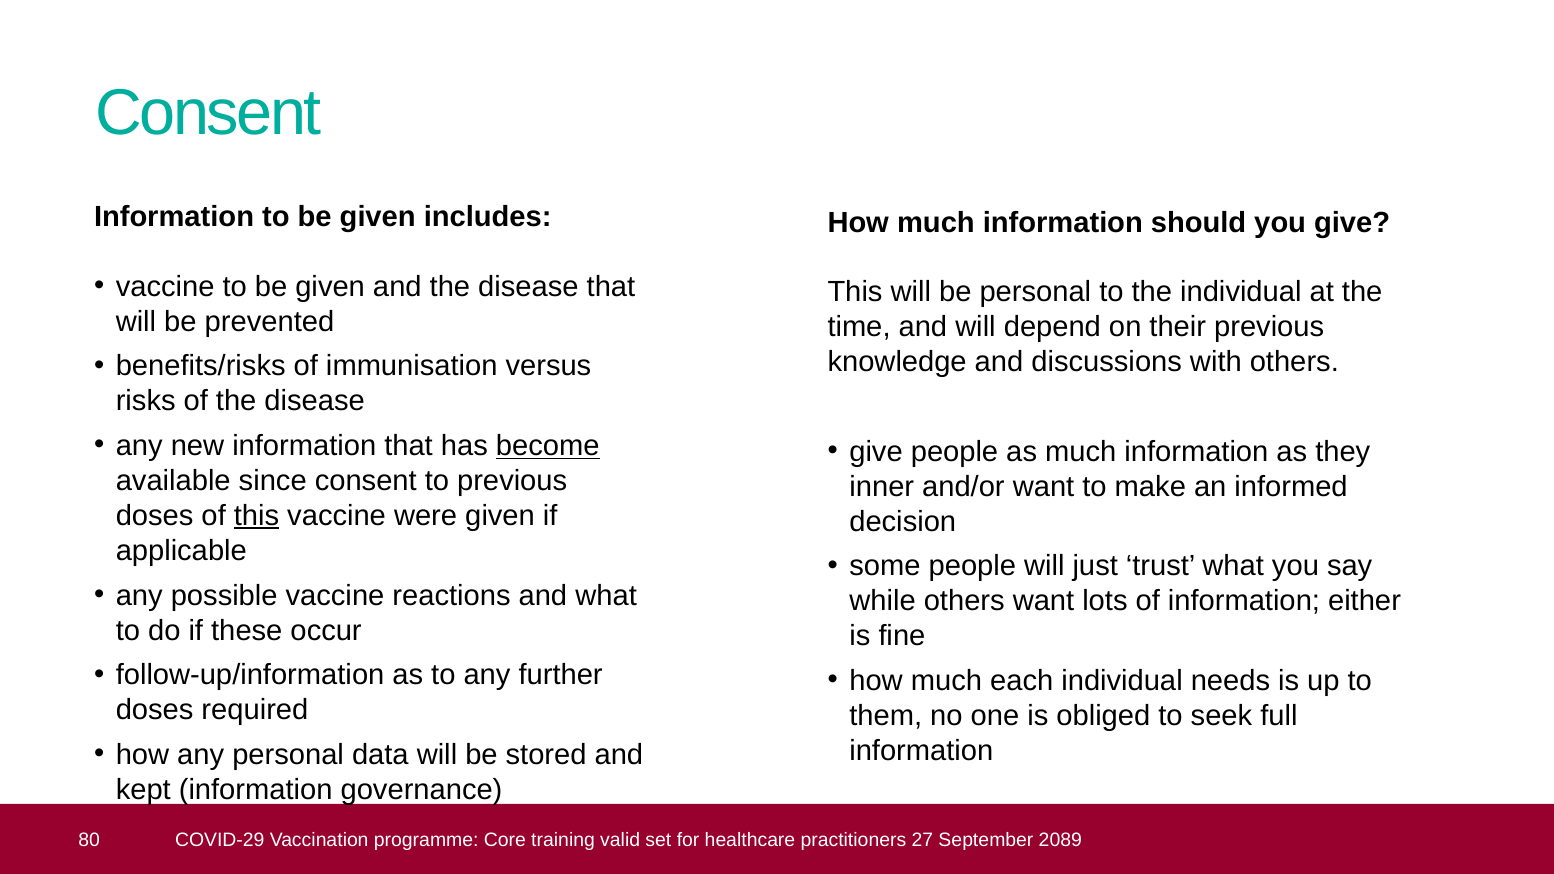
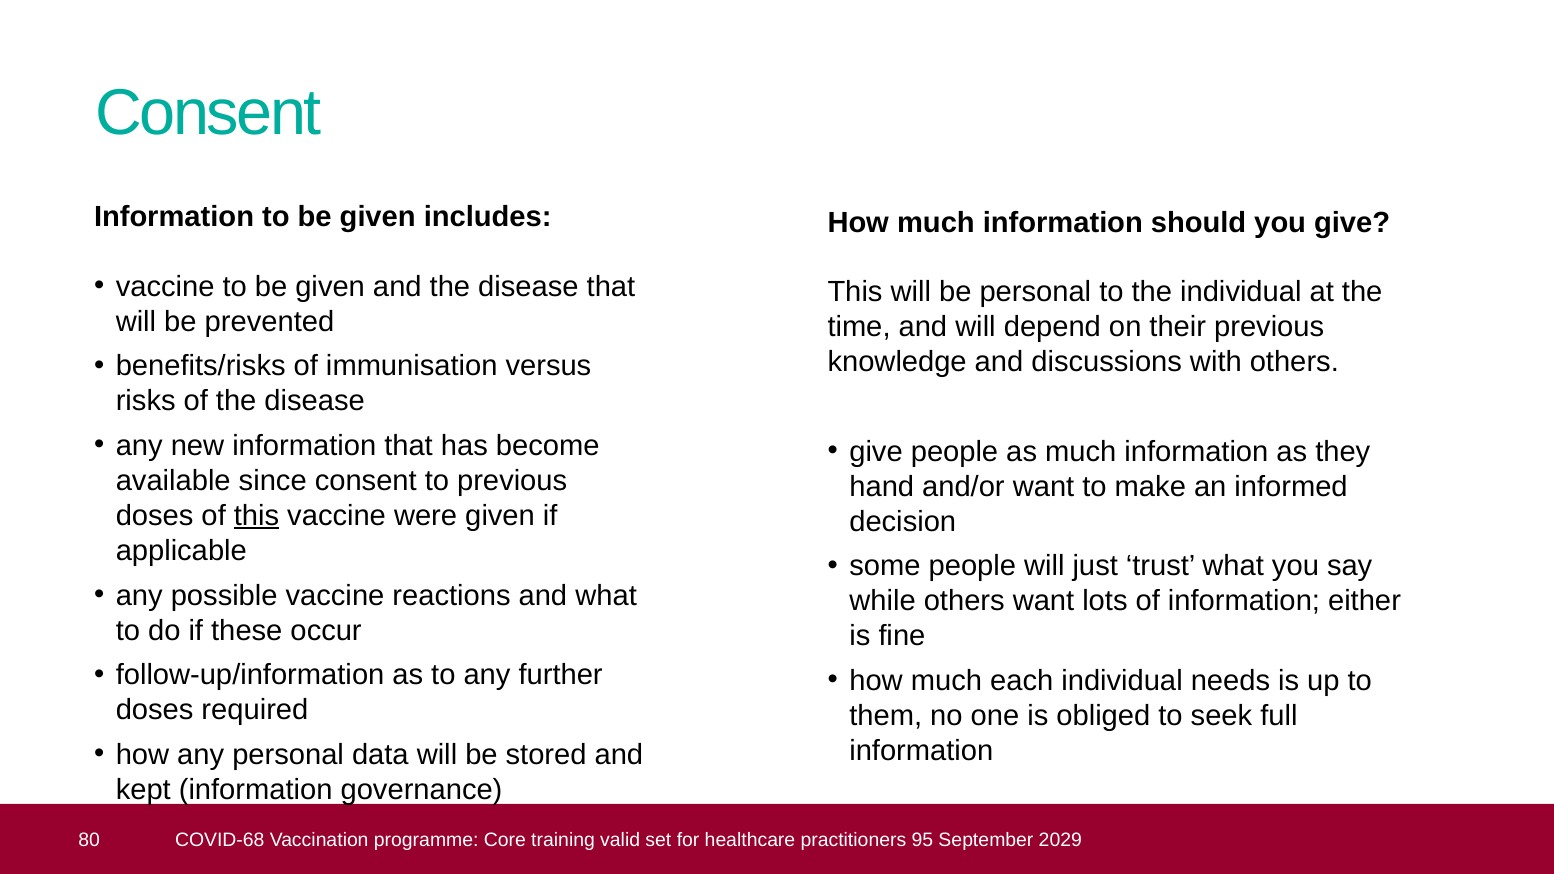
become underline: present -> none
inner: inner -> hand
COVID-29: COVID-29 -> COVID-68
27: 27 -> 95
2089: 2089 -> 2029
